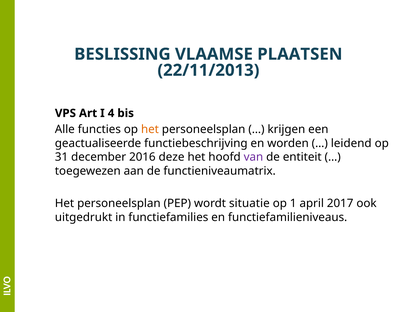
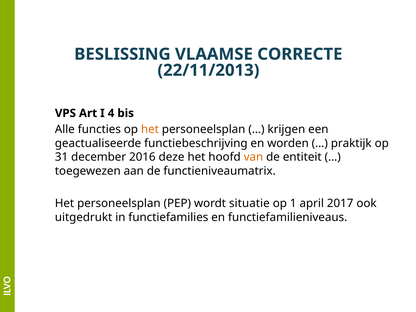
PLAATSEN: PLAATSEN -> CORRECTE
leidend: leidend -> praktijk
van colour: purple -> orange
